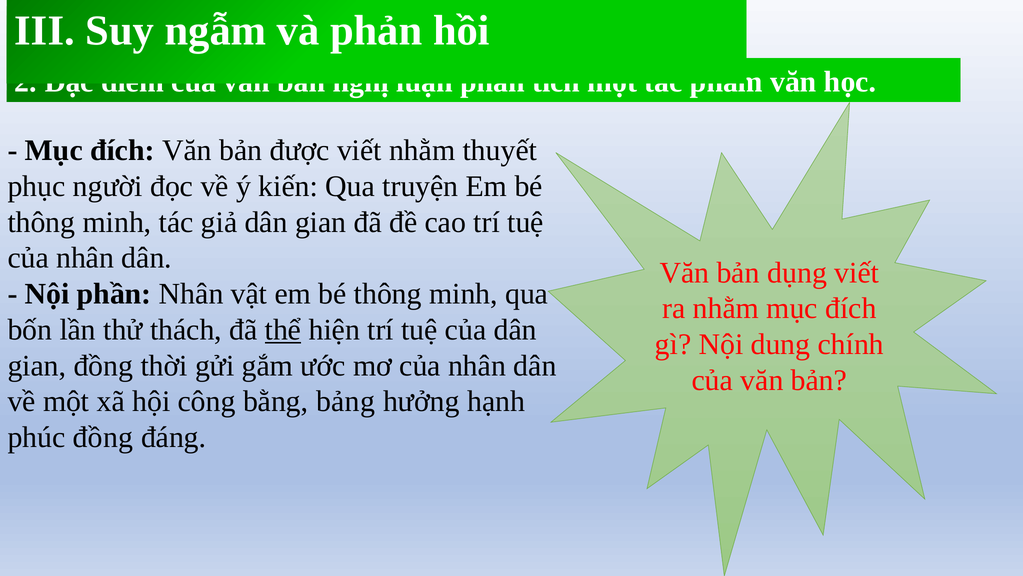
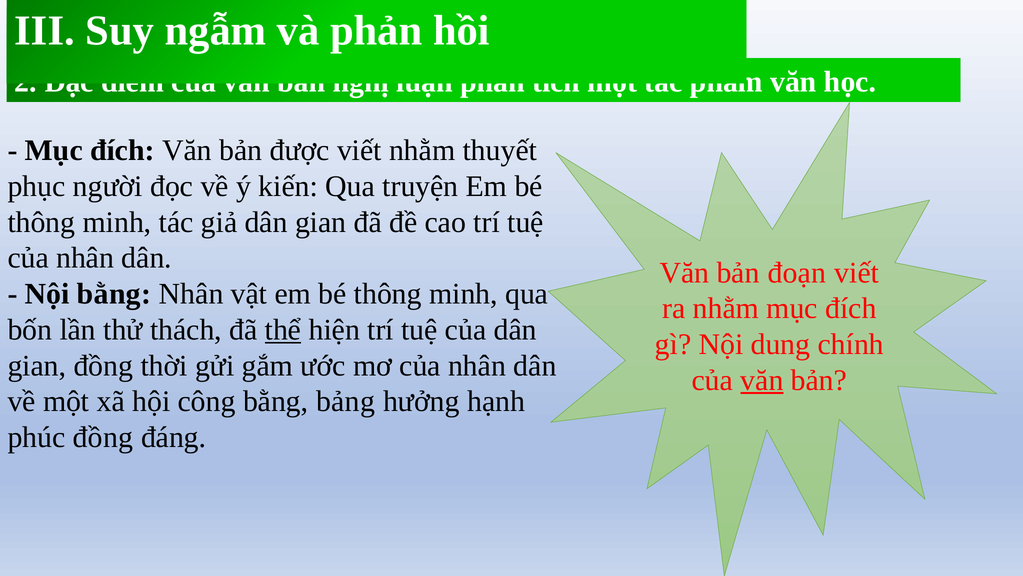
dụng: dụng -> đoạn
Nội phần: phần -> bằng
văn at (762, 380) underline: none -> present
